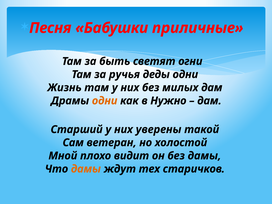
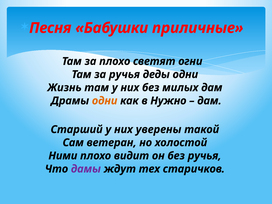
за быть: быть -> плохо
Мной: Мной -> Ними
без дамы: дамы -> ручья
дамы at (86, 169) colour: orange -> purple
